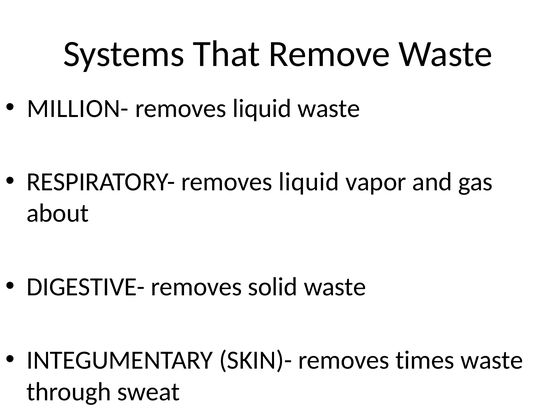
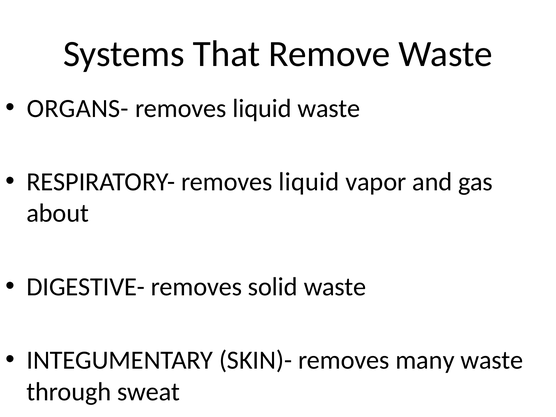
MILLION-: MILLION- -> ORGANS-
times: times -> many
